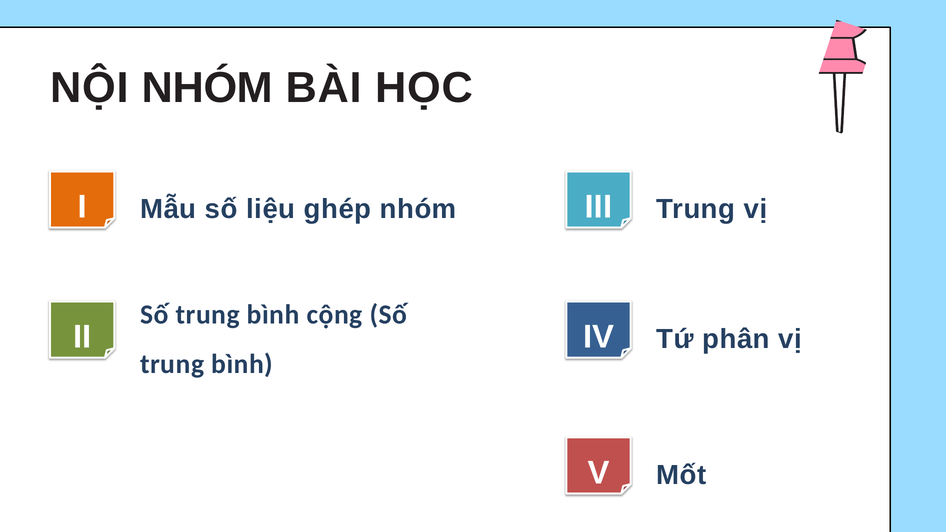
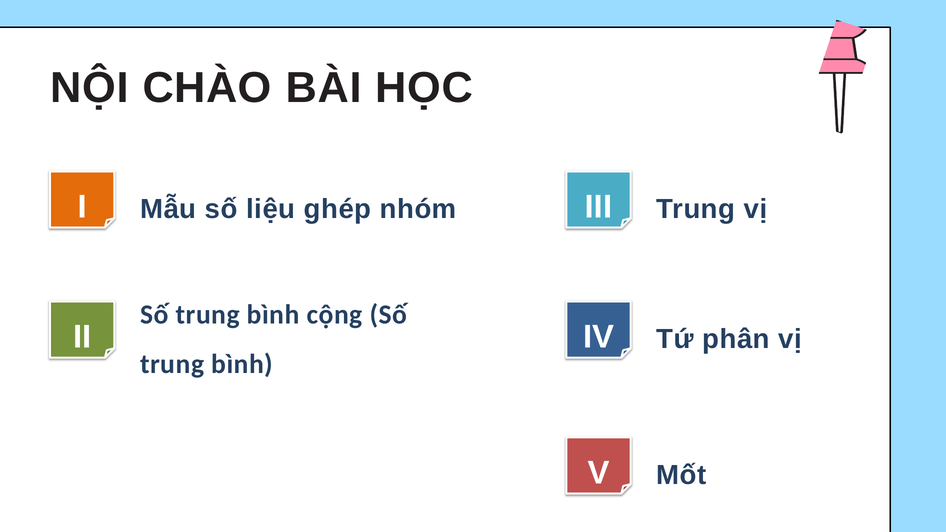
NỘI NHÓM: NHÓM -> CHÀO
